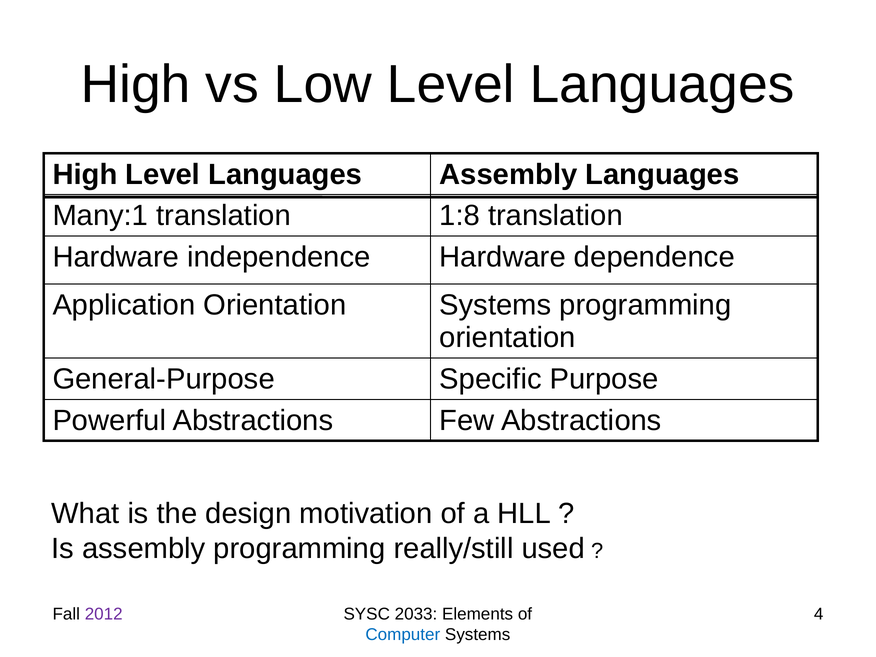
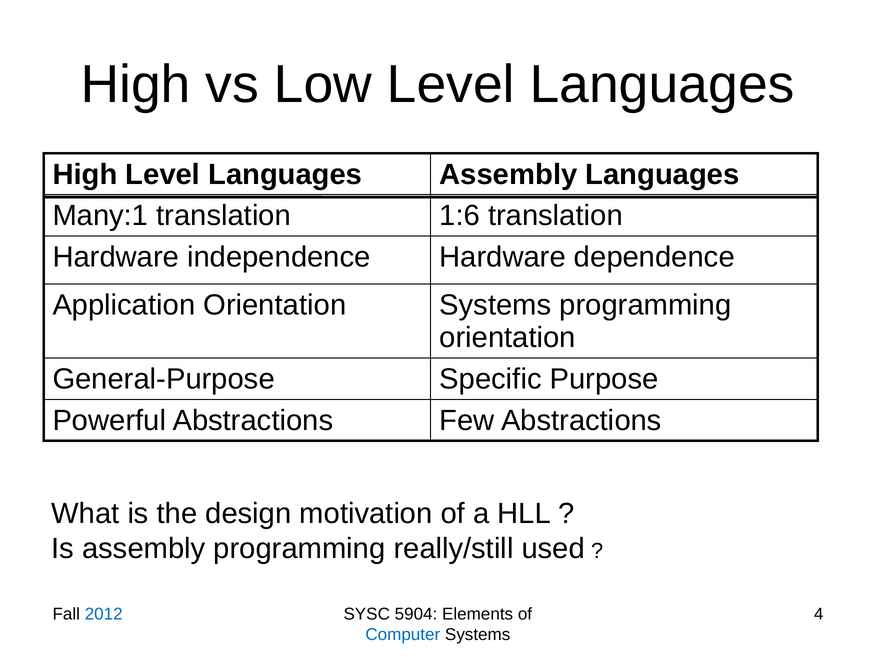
1:8: 1:8 -> 1:6
2012 colour: purple -> blue
2033: 2033 -> 5904
